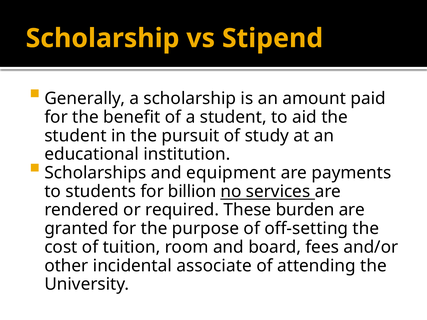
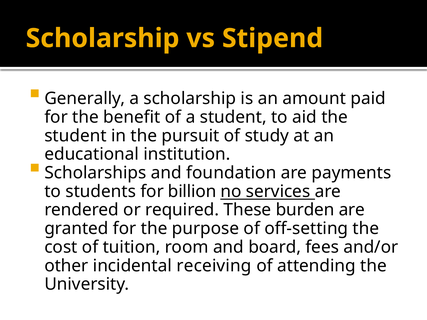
equipment: equipment -> foundation
associate: associate -> receiving
